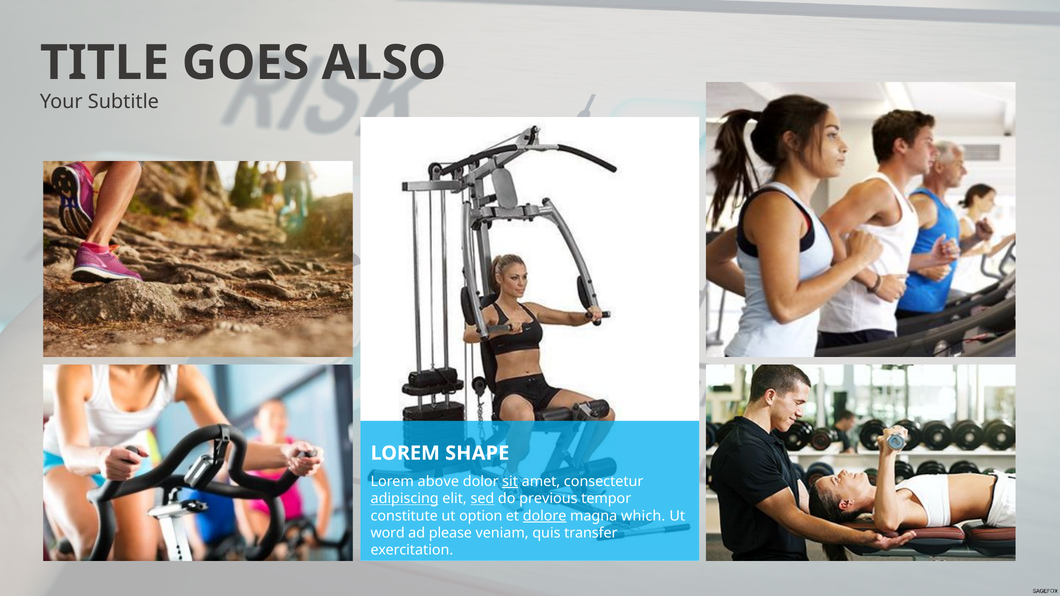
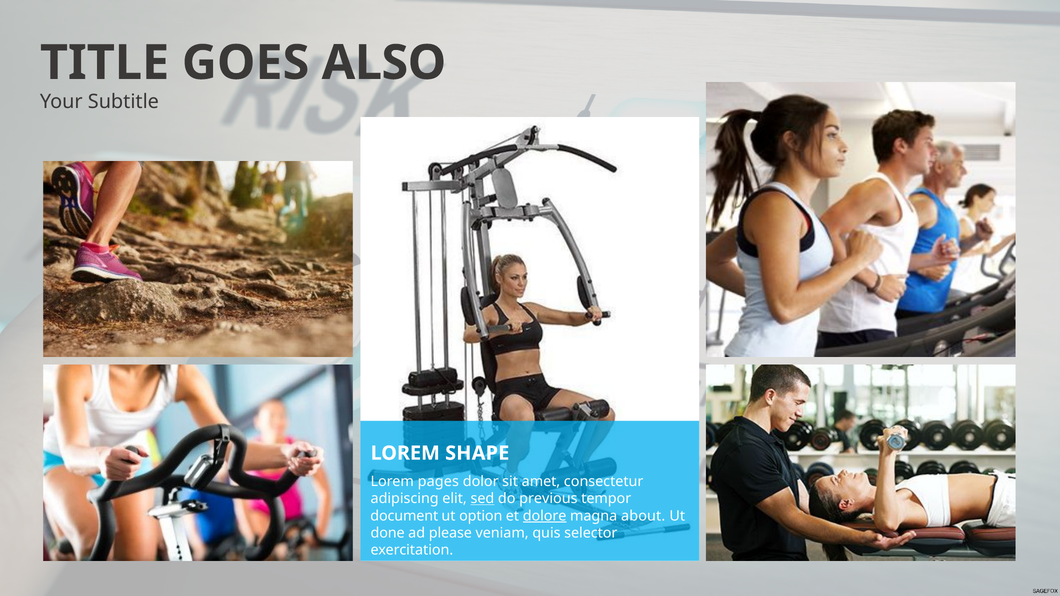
above: above -> pages
sit underline: present -> none
adipiscing underline: present -> none
constitute: constitute -> document
which: which -> about
word: word -> done
transfer: transfer -> selector
